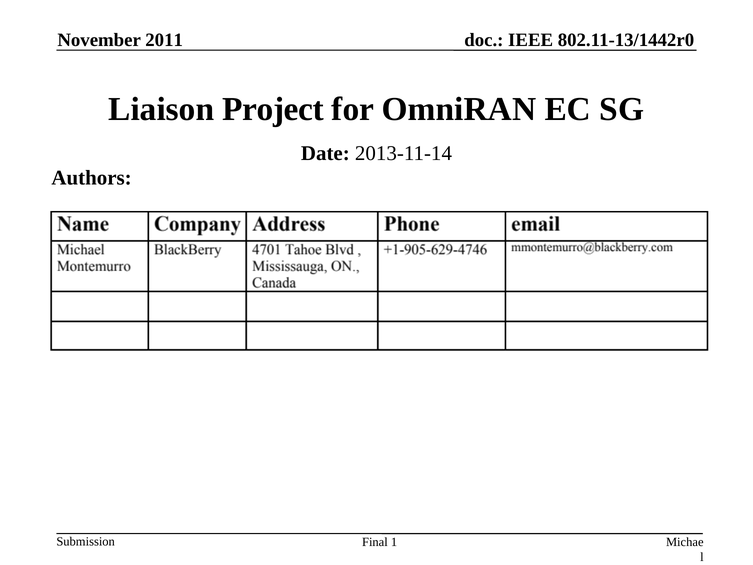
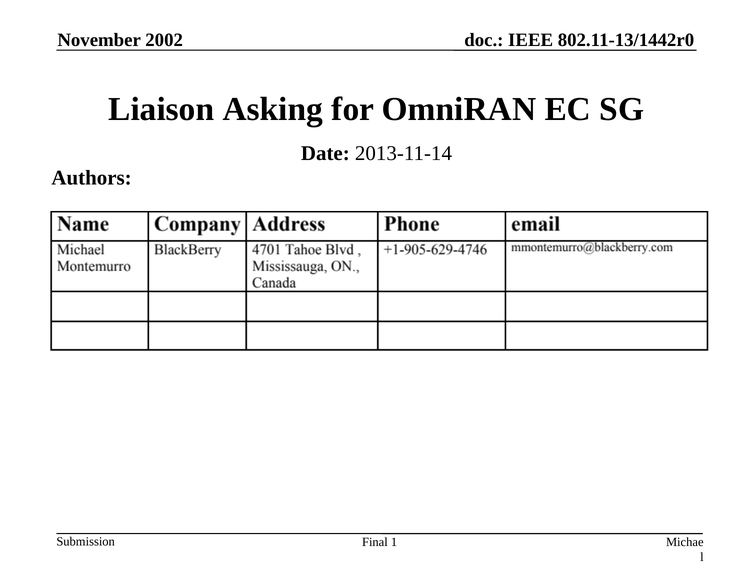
2011: 2011 -> 2002
Project: Project -> Asking
